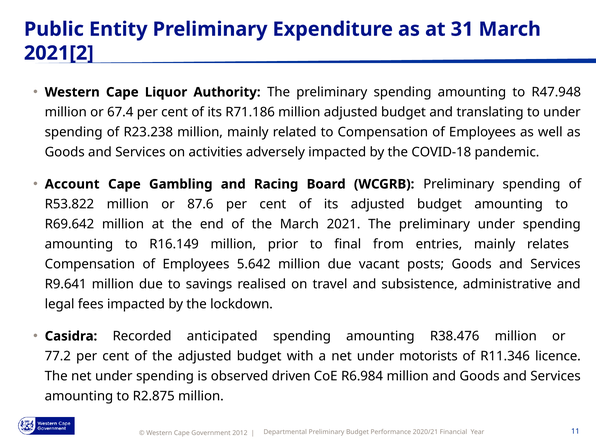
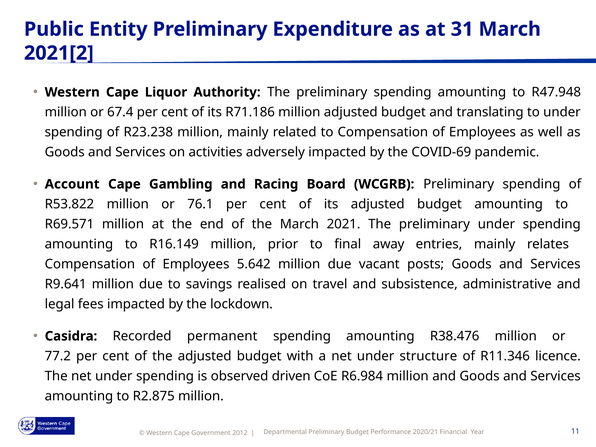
COVID-18: COVID-18 -> COVID-69
87.6: 87.6 -> 76.1
R69.642: R69.642 -> R69.571
from: from -> away
anticipated: anticipated -> permanent
motorists: motorists -> structure
